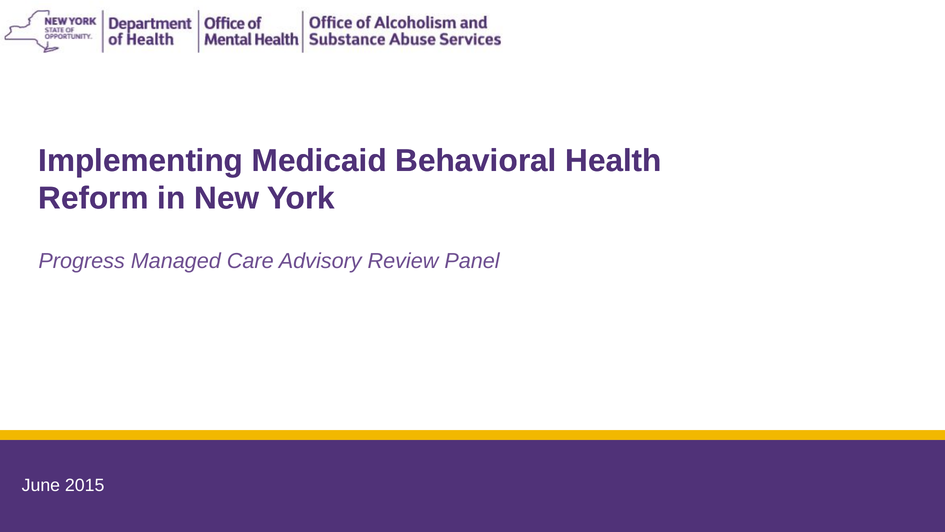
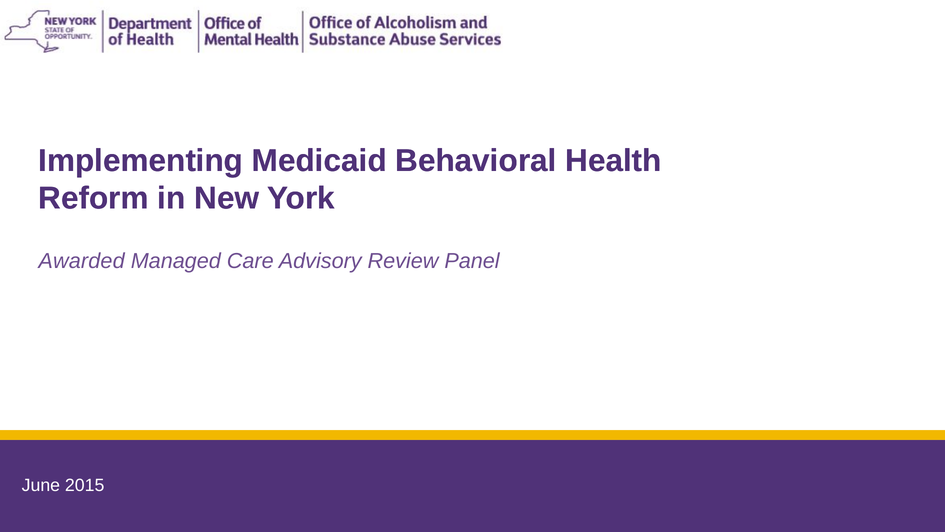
Progress: Progress -> Awarded
